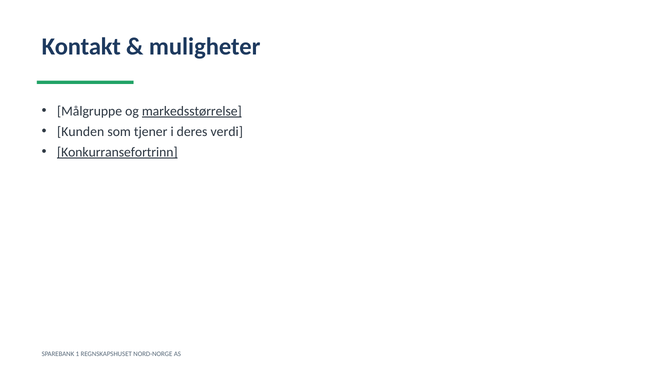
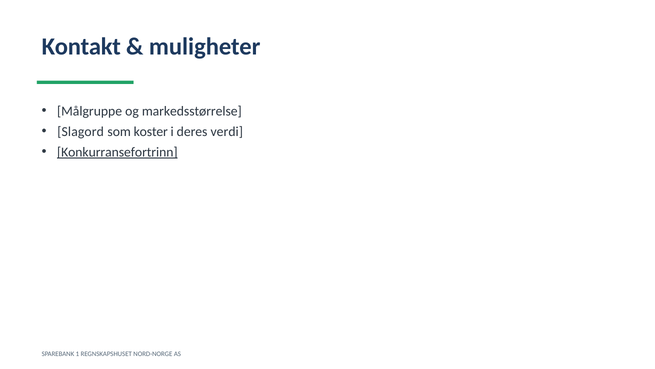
markedsstørrelse underline: present -> none
Kunden: Kunden -> Slagord
tjener: tjener -> koster
